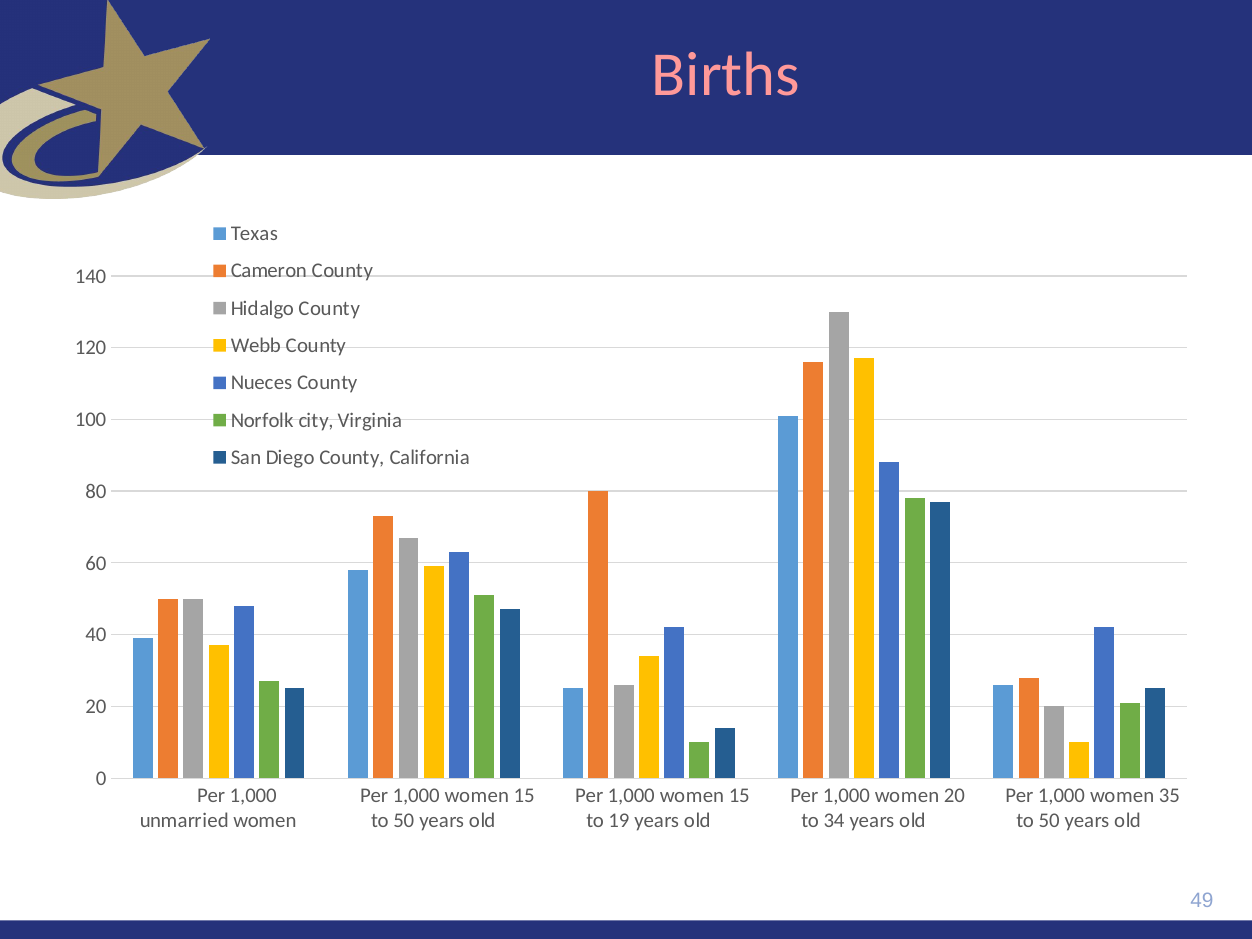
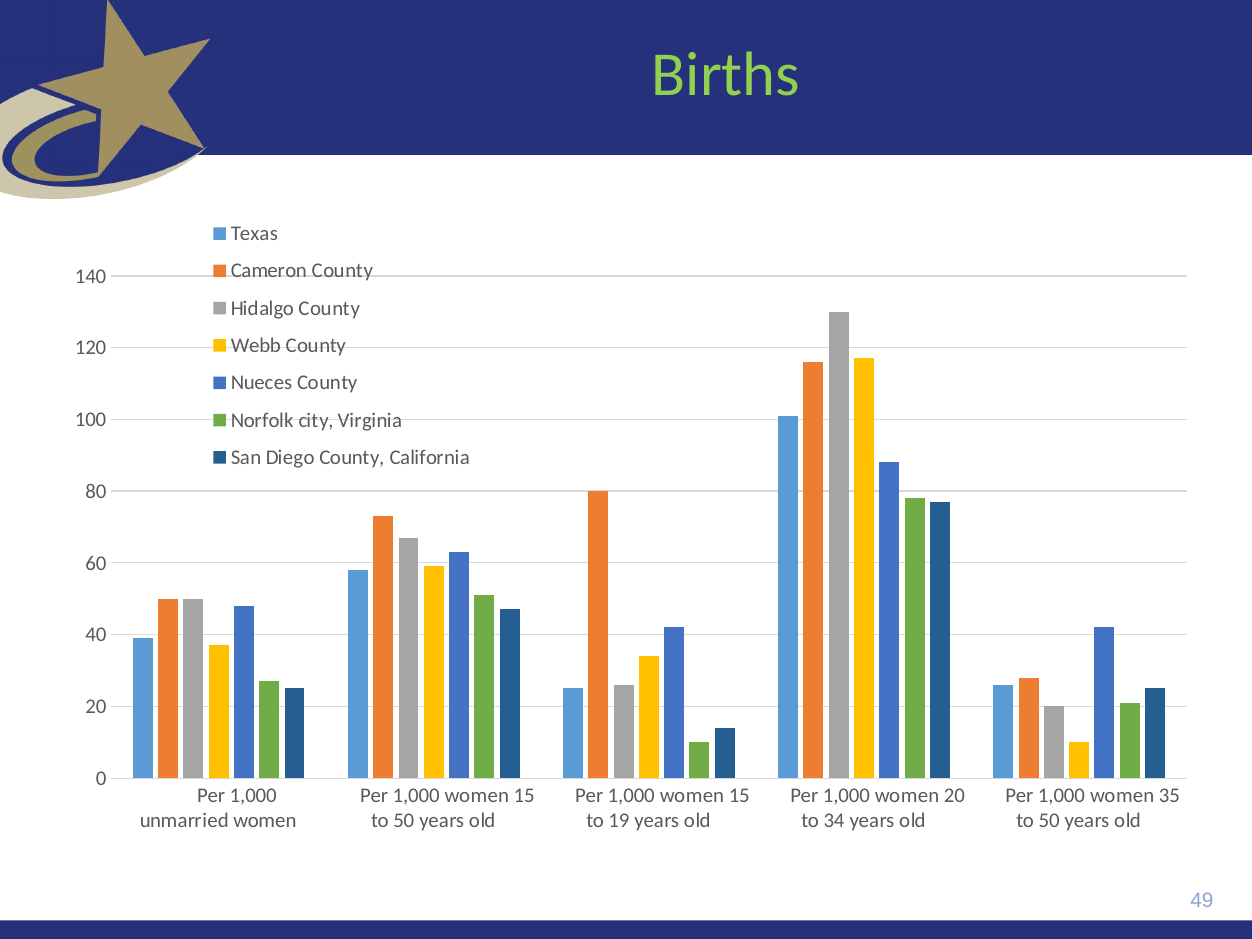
Births colour: pink -> light green
